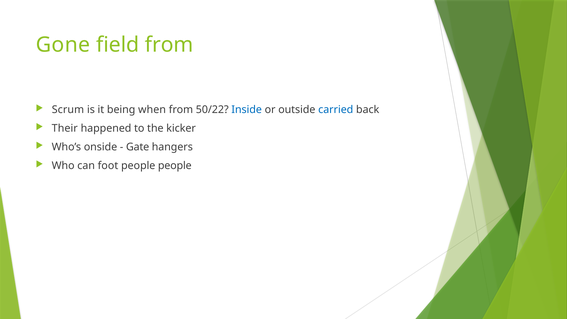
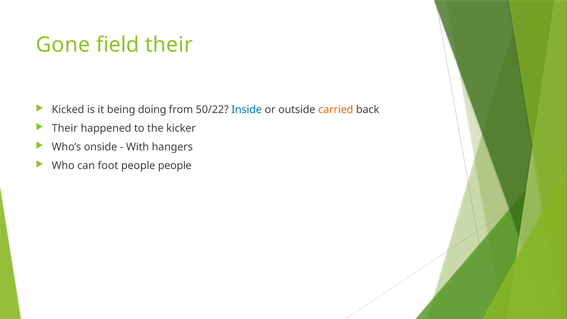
field from: from -> their
Scrum: Scrum -> Kicked
when: when -> doing
carried colour: blue -> orange
Gate: Gate -> With
